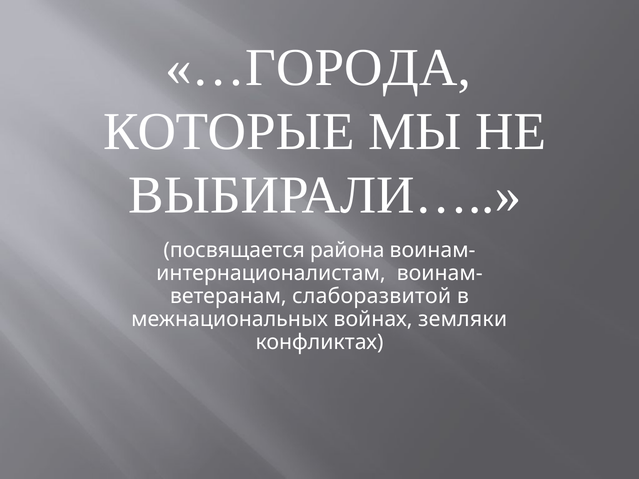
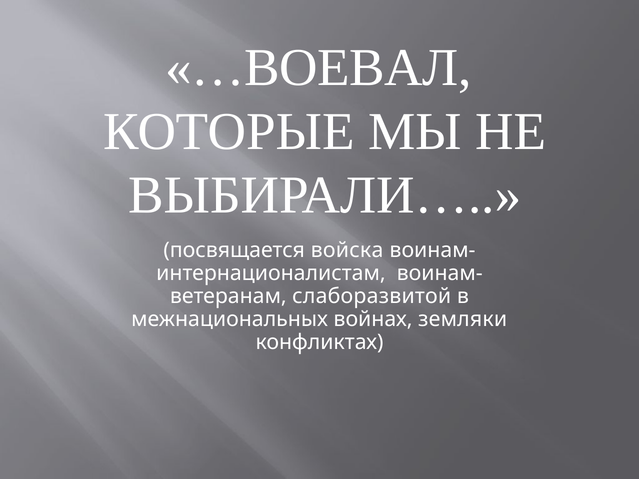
…ГОРОДА: …ГОРОДА -> …ВОЕВАЛ
района: района -> войска
